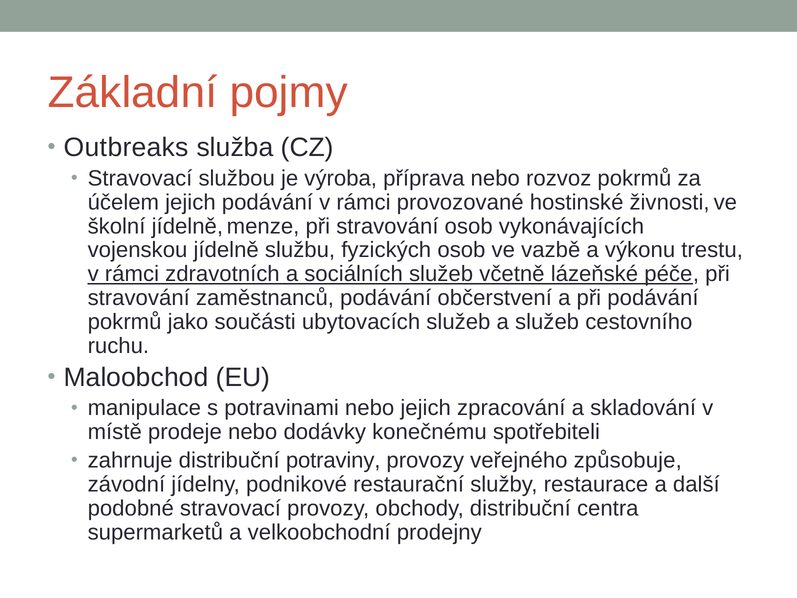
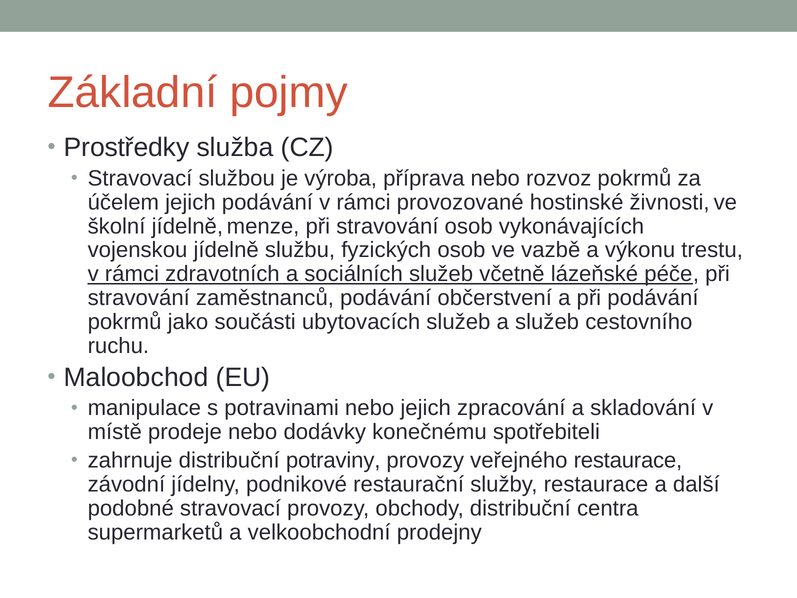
Outbreaks: Outbreaks -> Prostředky
veřejného způsobuje: způsobuje -> restaurace
